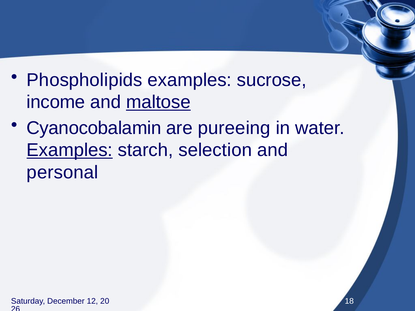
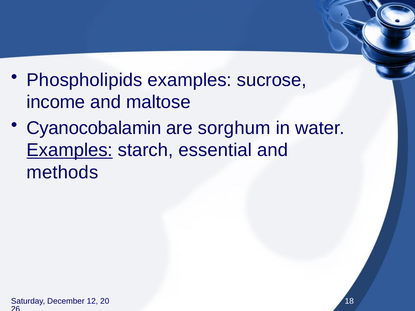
maltose underline: present -> none
pureeing: pureeing -> sorghum
selection: selection -> essential
personal: personal -> methods
